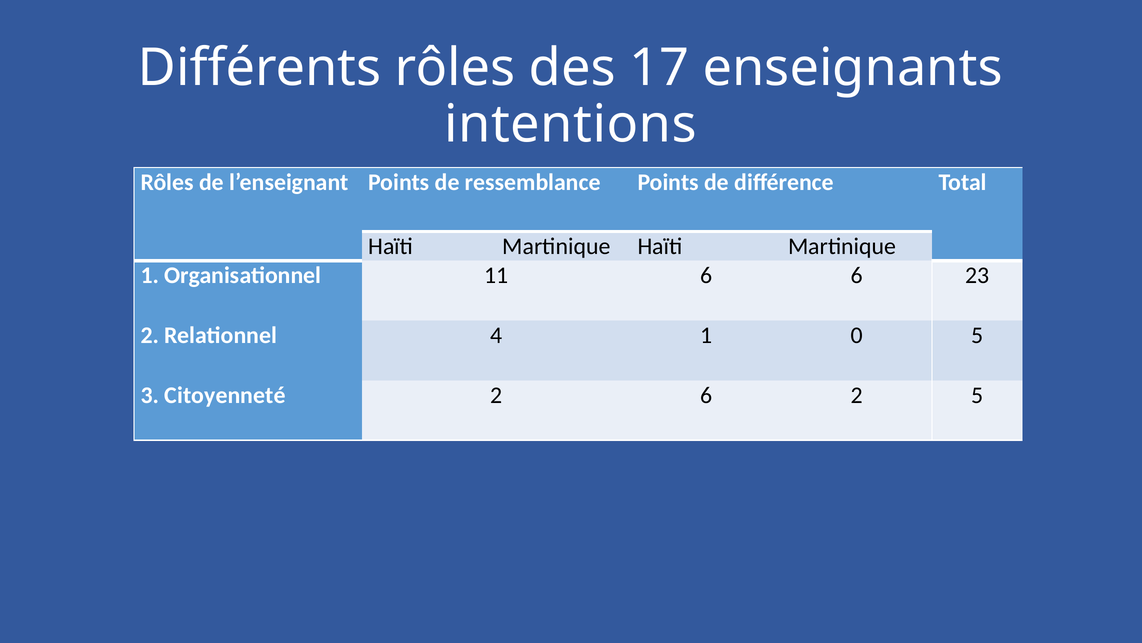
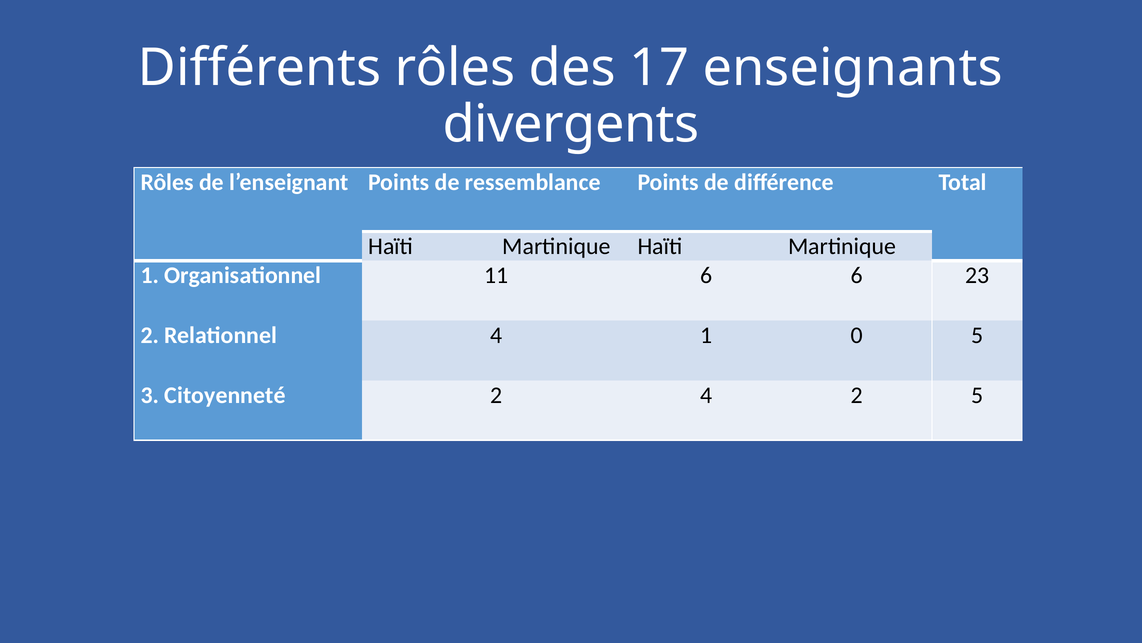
intentions: intentions -> divergents
2 6: 6 -> 4
